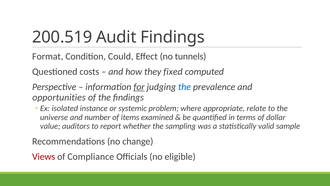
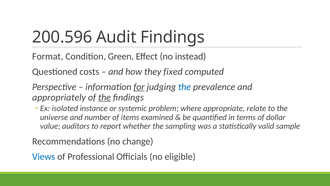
200.519: 200.519 -> 200.596
Could: Could -> Green
tunnels: tunnels -> instead
opportunities: opportunities -> appropriately
the at (105, 97) underline: none -> present
Views colour: red -> blue
Compliance: Compliance -> Professional
